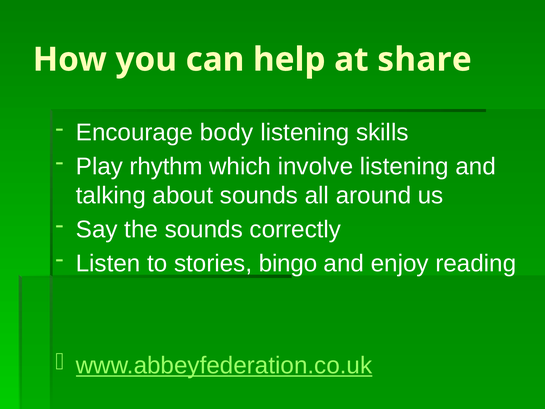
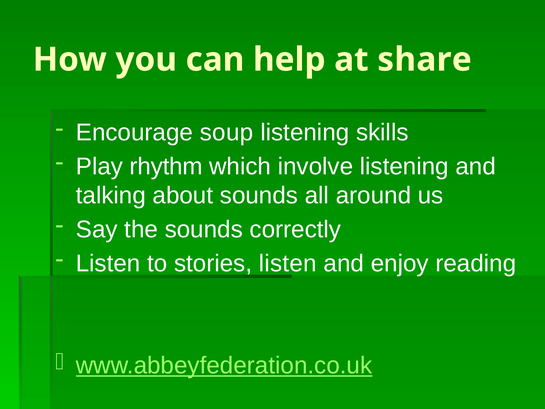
body: body -> soup
stories bingo: bingo -> listen
